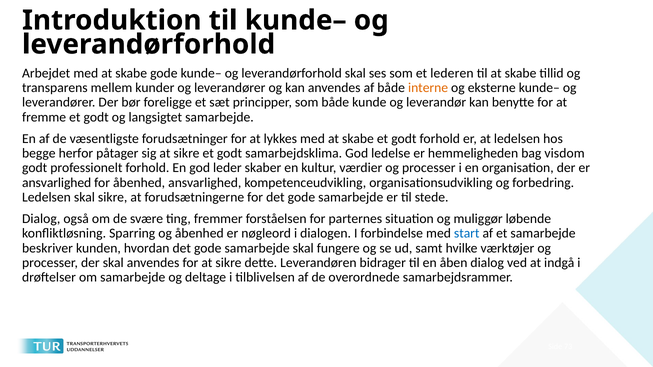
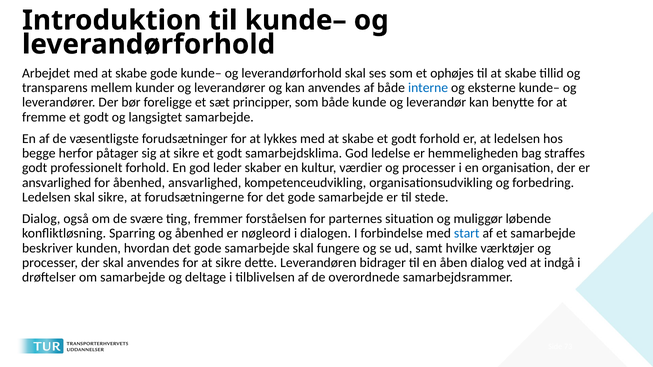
lederen: lederen -> ophøjes
interne colour: orange -> blue
visdom: visdom -> straffes
